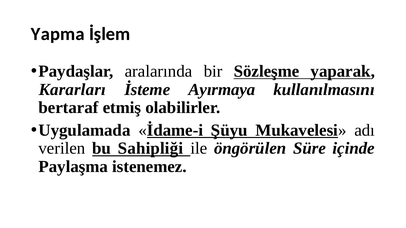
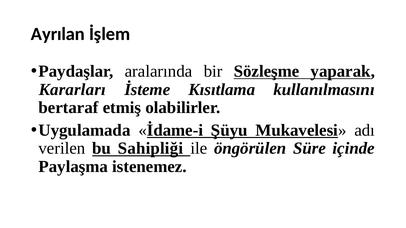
Yapma: Yapma -> Ayrılan
Ayırmaya: Ayırmaya -> Kısıtlama
